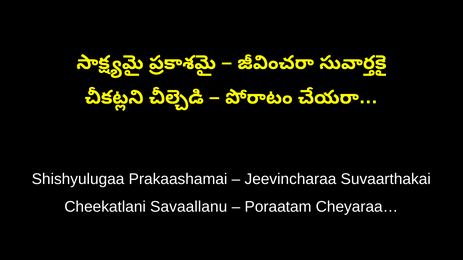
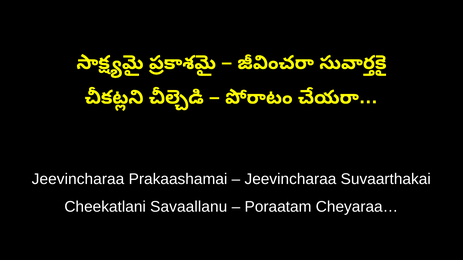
Shishyulugaa at (78, 179): Shishyulugaa -> Jeevincharaa
